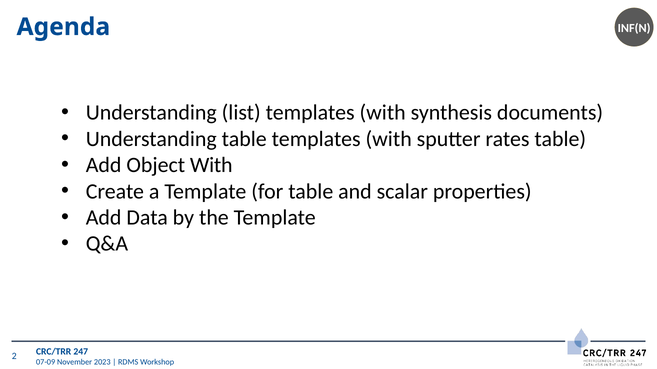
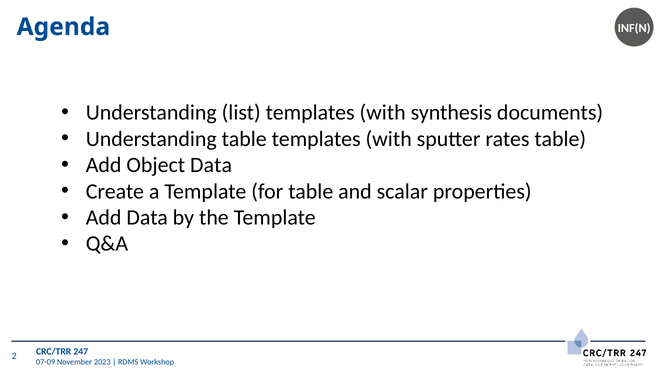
Object With: With -> Data
